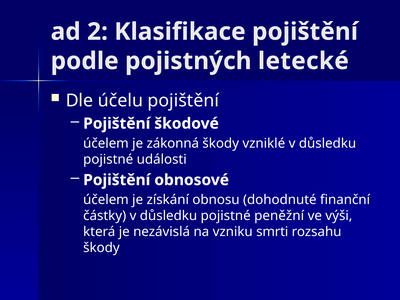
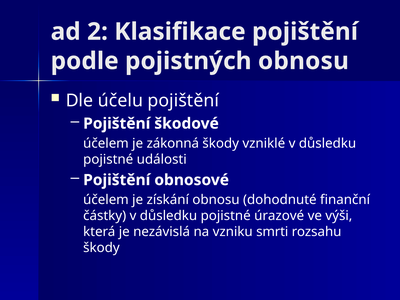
pojistných letecké: letecké -> obnosu
peněžní: peněžní -> úrazové
